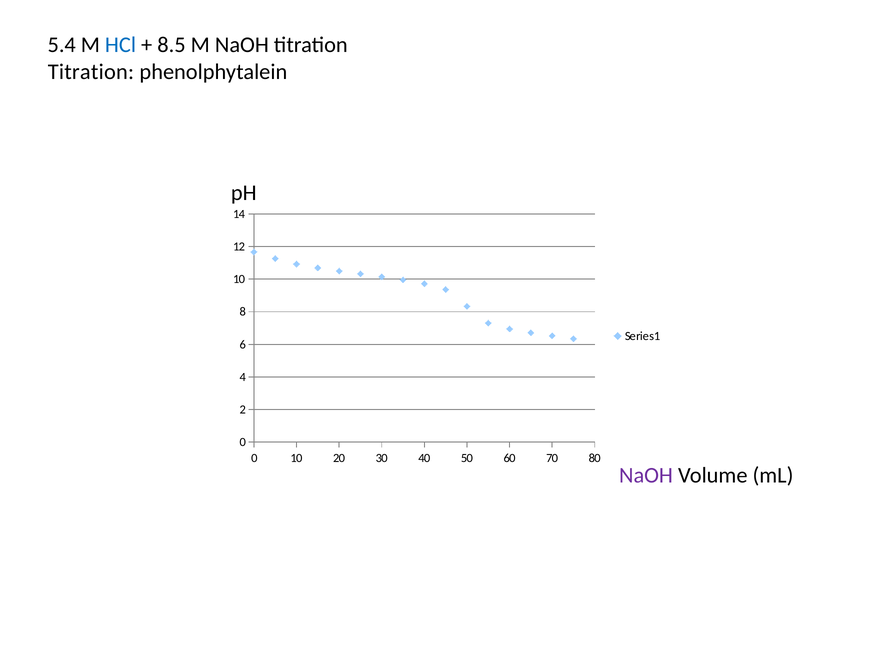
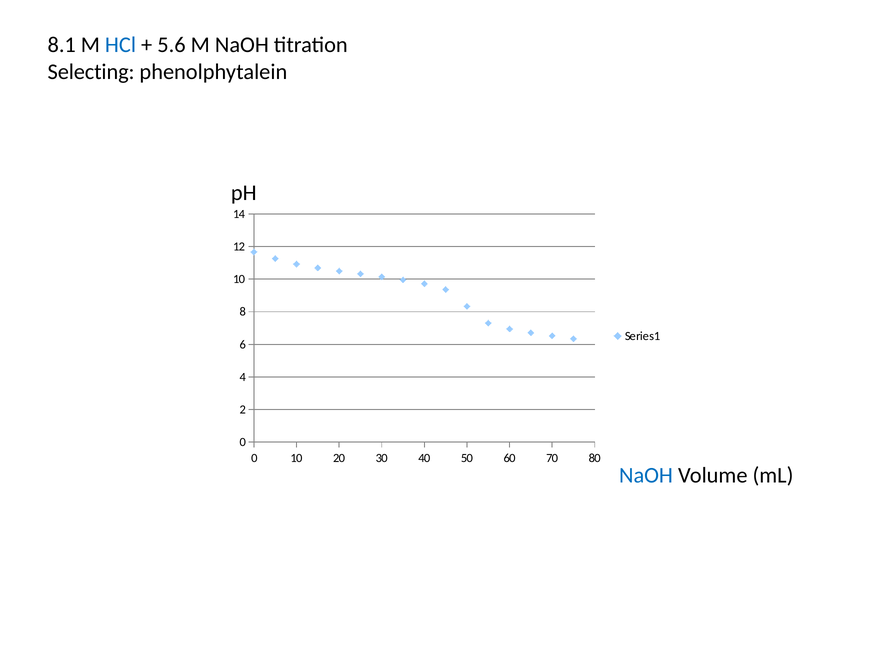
5.4: 5.4 -> 8.1
8.5: 8.5 -> 5.6
Titration at (91, 72): Titration -> Selecting
NaOH at (646, 475) colour: purple -> blue
